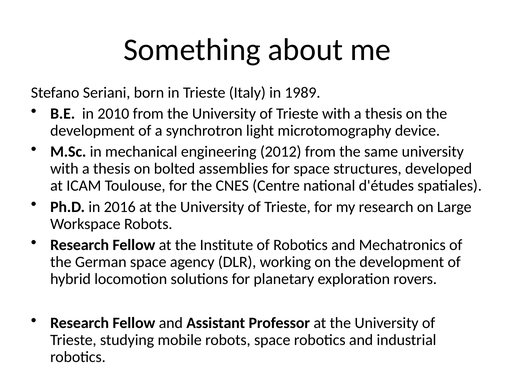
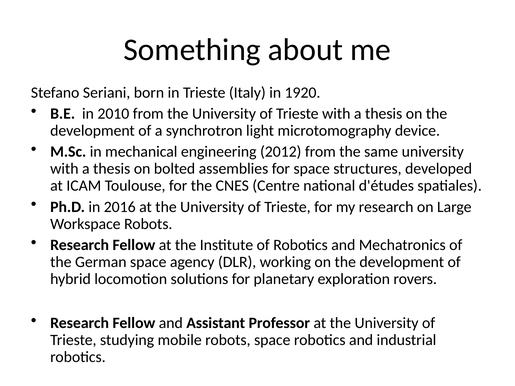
1989: 1989 -> 1920
